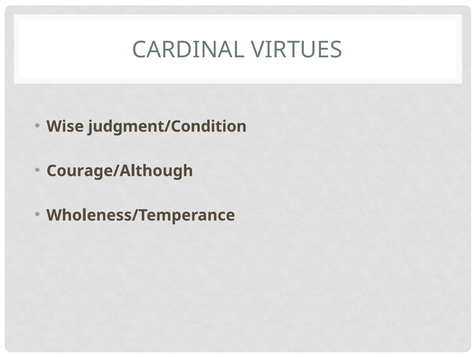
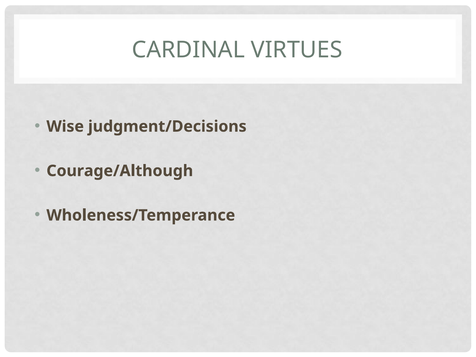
judgment/Condition: judgment/Condition -> judgment/Decisions
